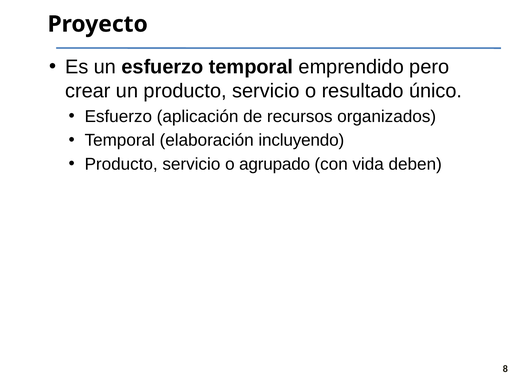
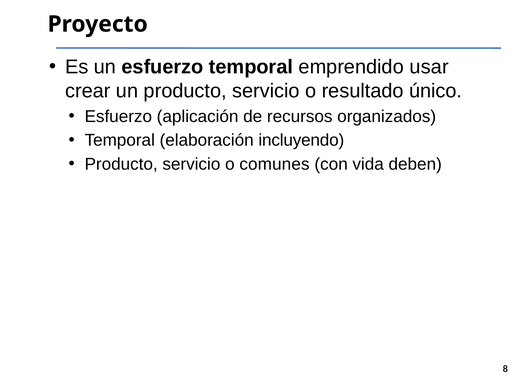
pero: pero -> usar
agrupado: agrupado -> comunes
